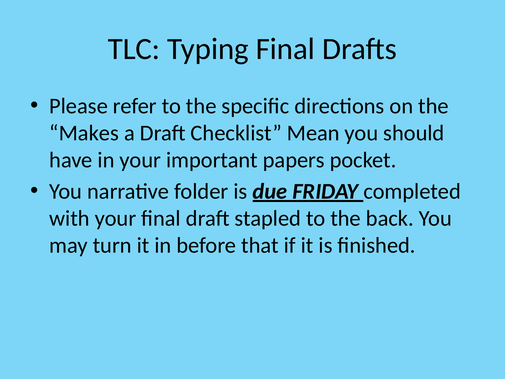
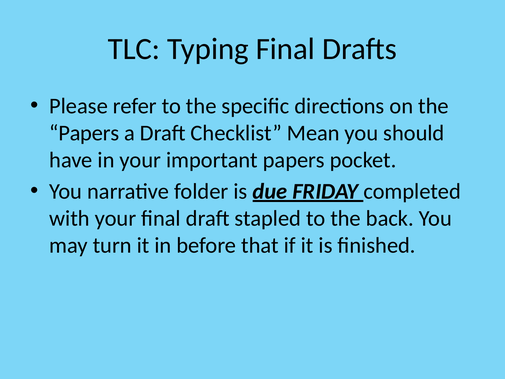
Makes at (84, 133): Makes -> Papers
